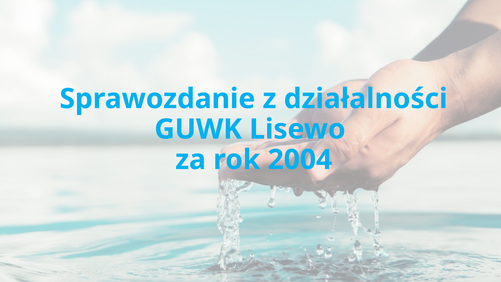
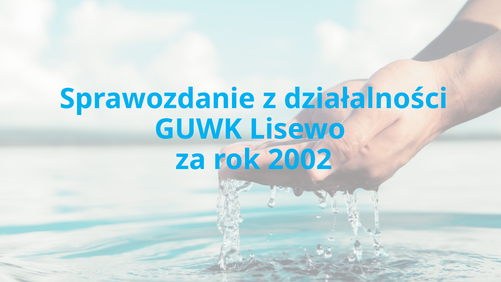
2004: 2004 -> 2002
